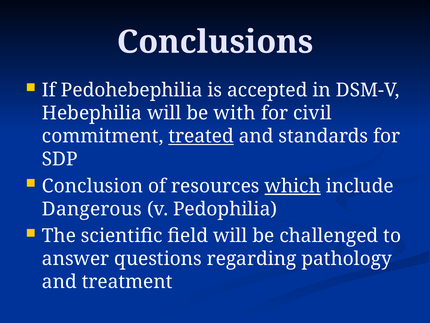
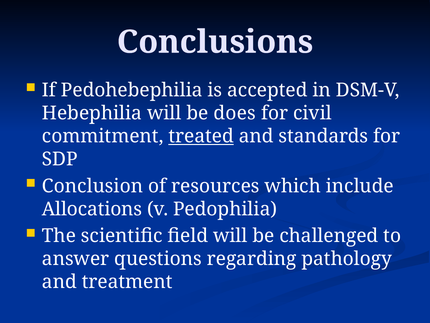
with: with -> does
which underline: present -> none
Dangerous: Dangerous -> Allocations
